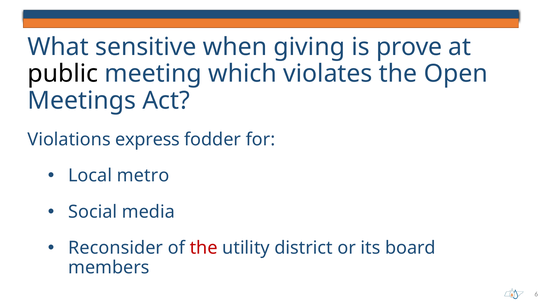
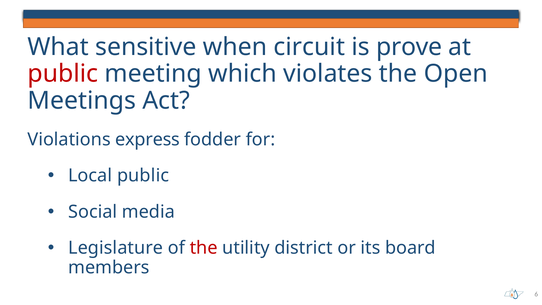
giving: giving -> circuit
public at (63, 74) colour: black -> red
Local metro: metro -> public
Reconsider: Reconsider -> Legislature
